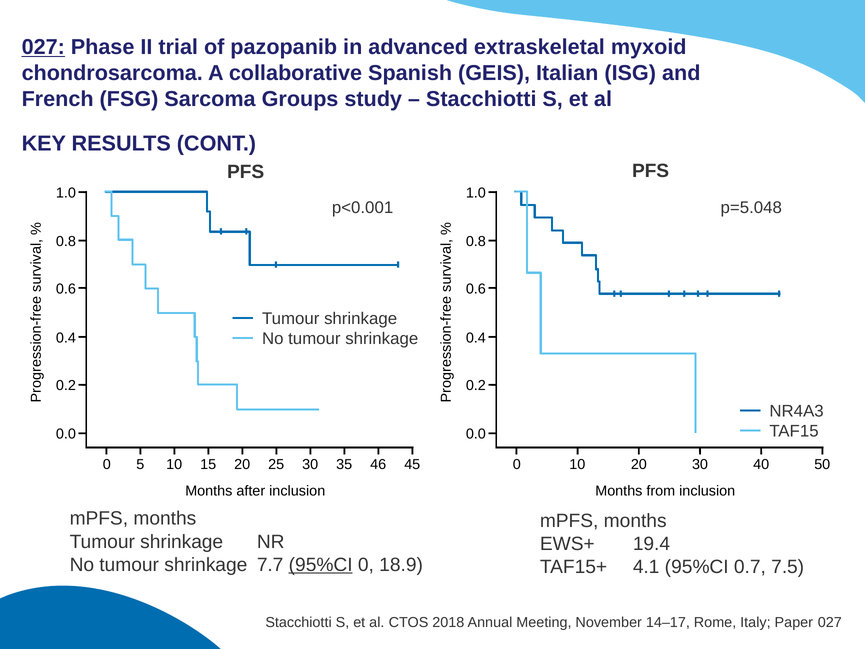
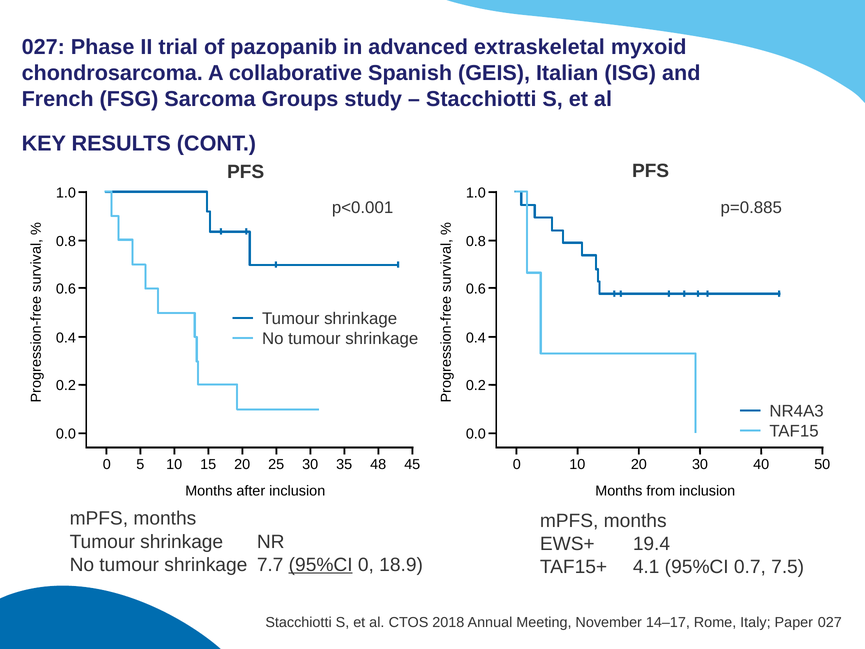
027 at (43, 47) underline: present -> none
p=5.048: p=5.048 -> p=0.885
46: 46 -> 48
